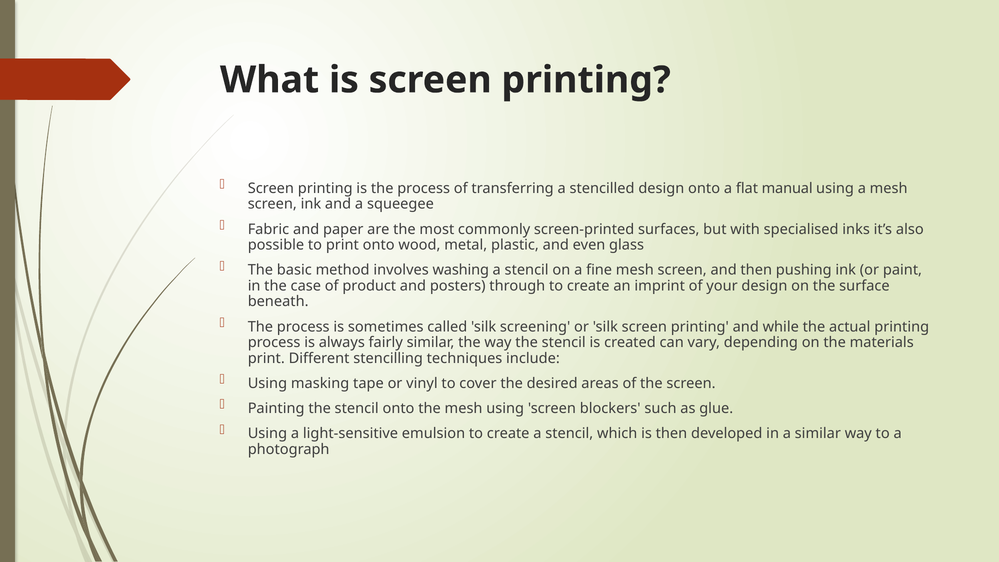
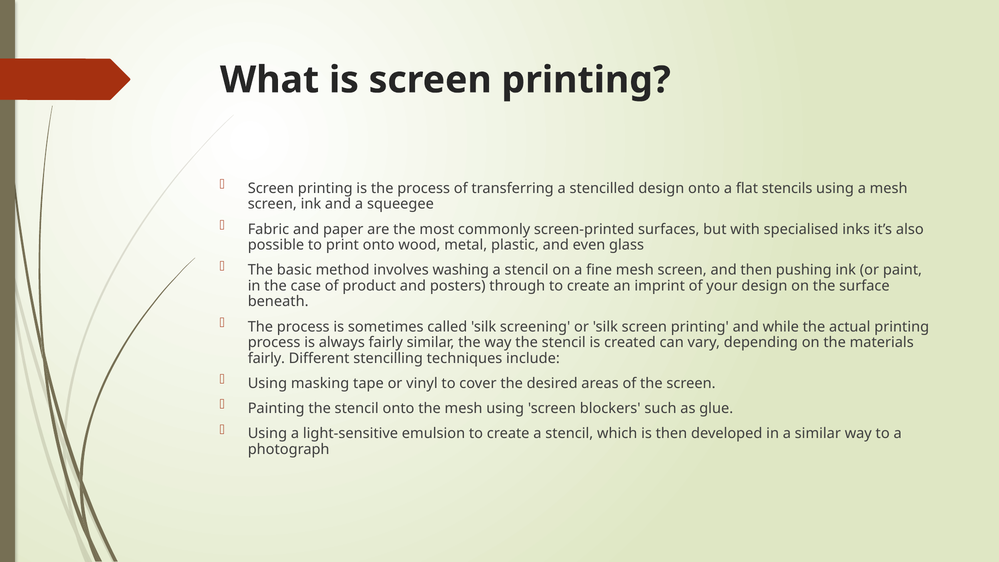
manual: manual -> stencils
print at (266, 358): print -> fairly
